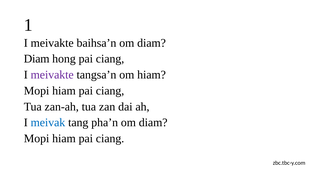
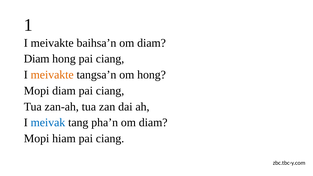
meivakte at (52, 75) colour: purple -> orange
om hiam: hiam -> hong
hiam at (64, 91): hiam -> diam
